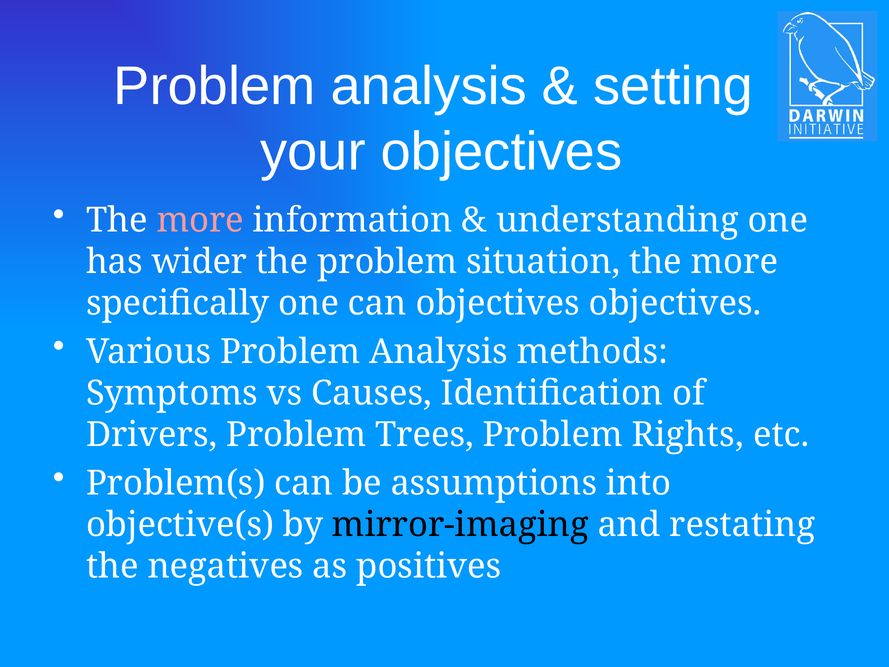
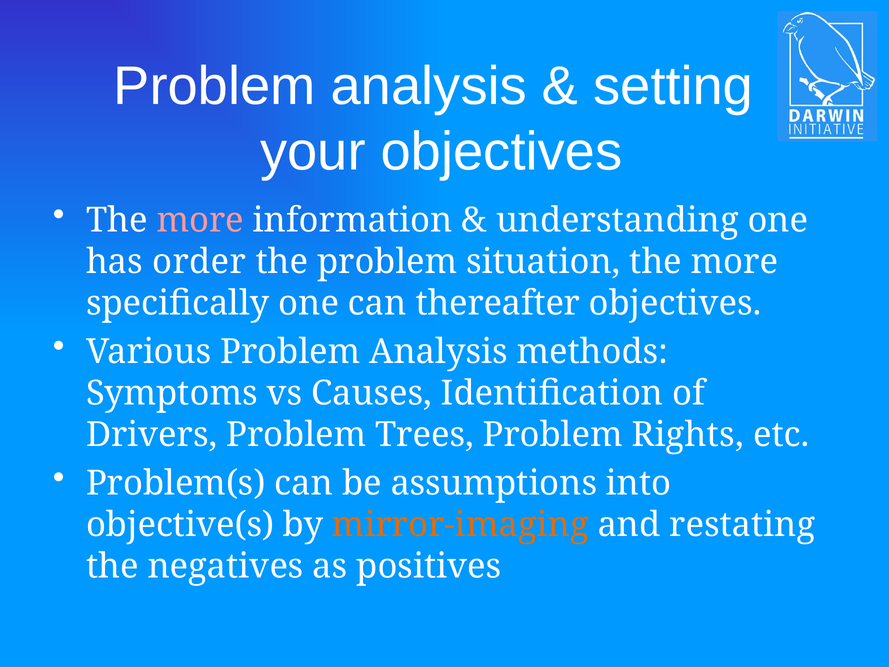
wider: wider -> order
can objectives: objectives -> thereafter
mirror-imaging colour: black -> orange
